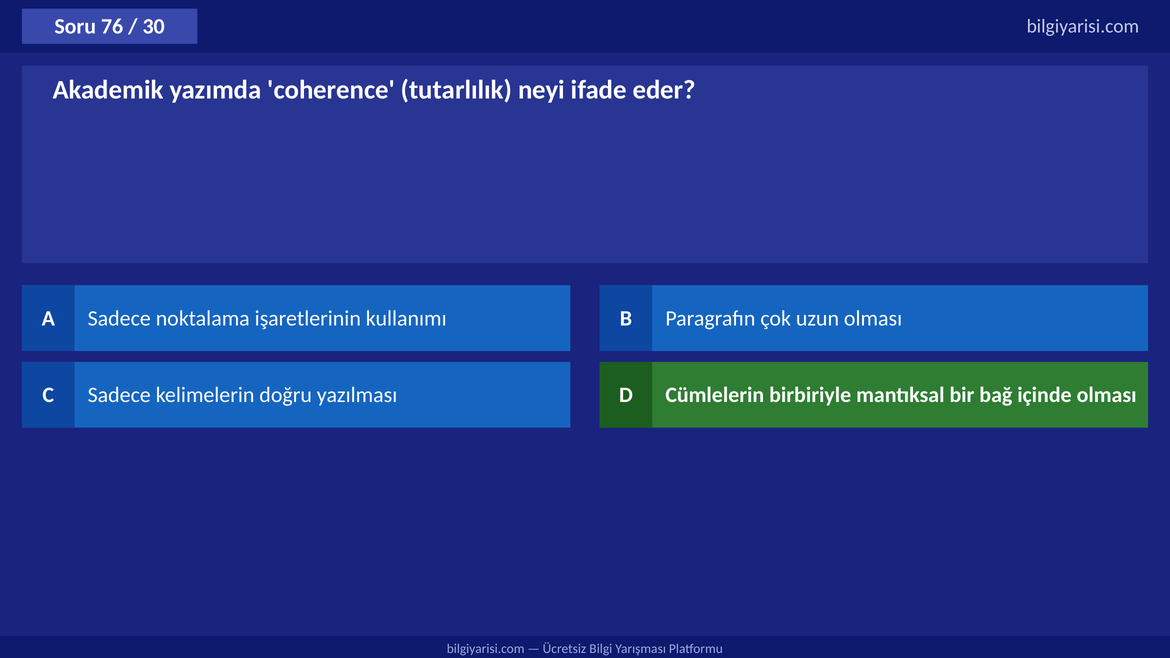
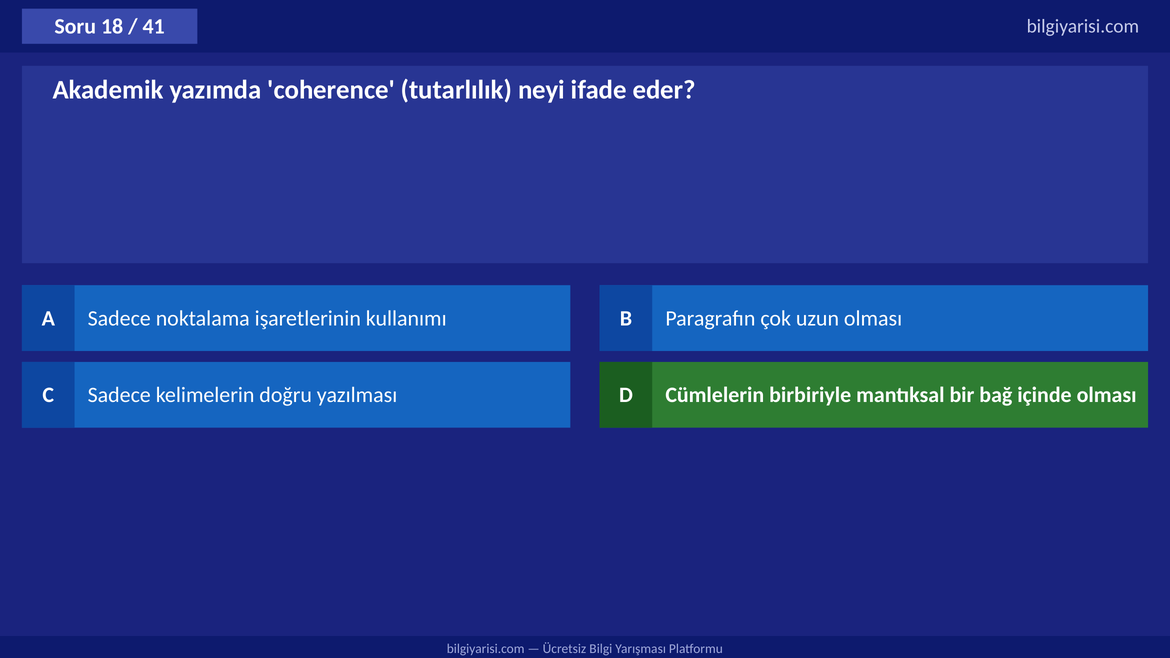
76: 76 -> 18
30: 30 -> 41
